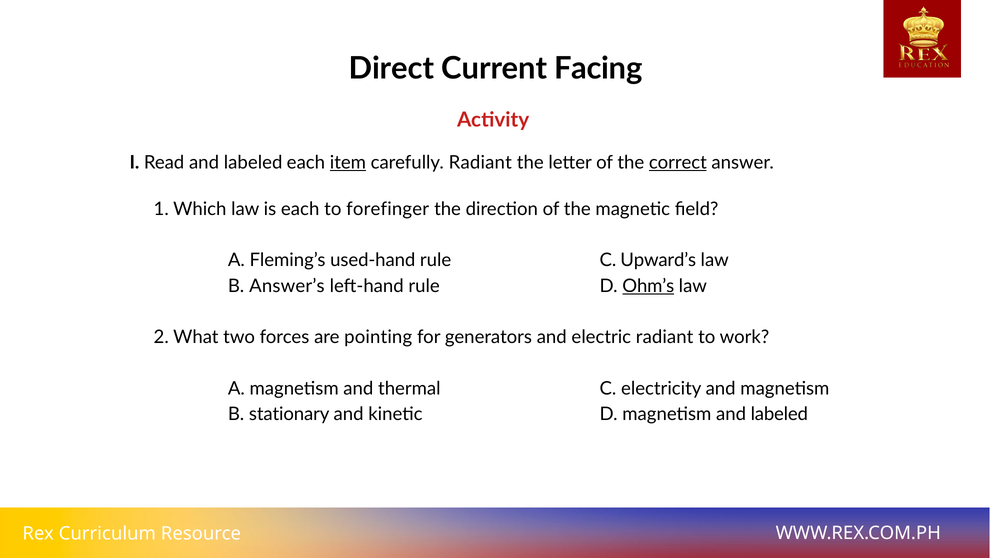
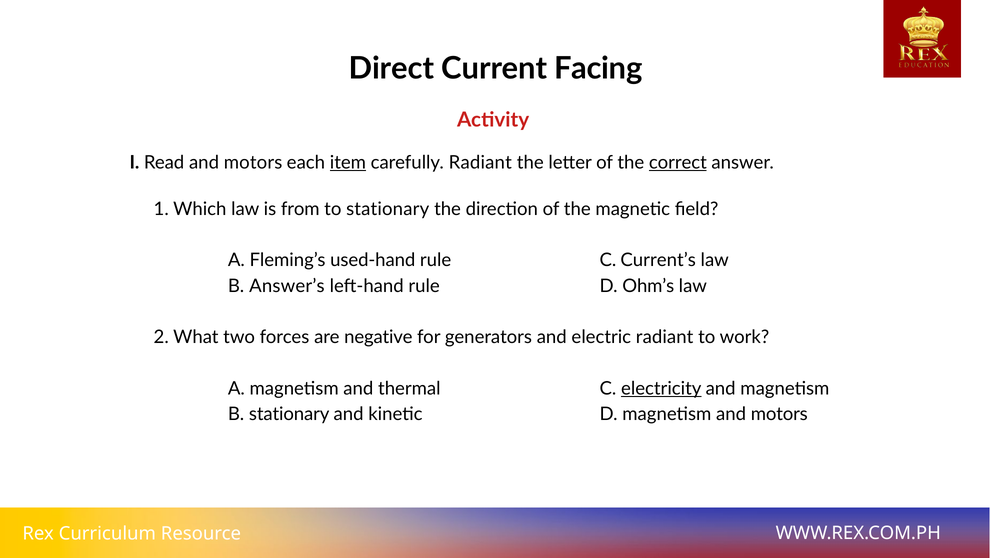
Read and labeled: labeled -> motors
is each: each -> from
to forefinger: forefinger -> stationary
Upward’s: Upward’s -> Current’s
Ohm’s underline: present -> none
pointing: pointing -> negative
electricity underline: none -> present
magnetism and labeled: labeled -> motors
